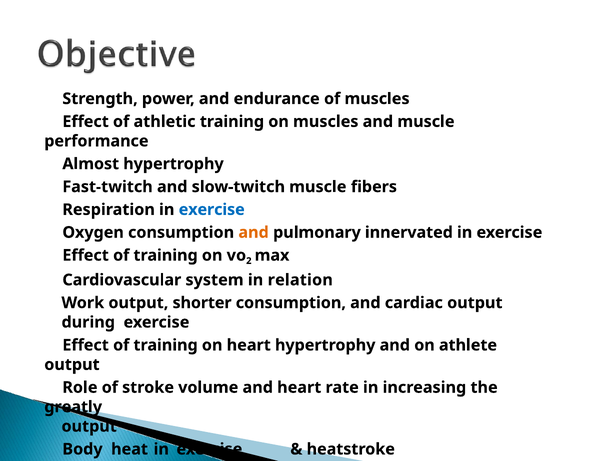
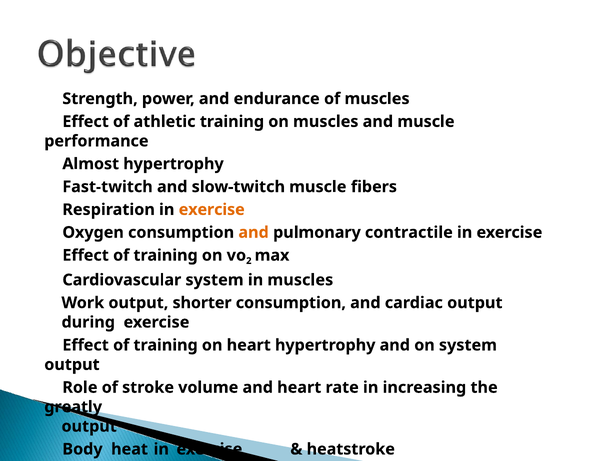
exercise at (212, 210) colour: blue -> orange
innervated: innervated -> contractile
in relation: relation -> muscles
on athlete: athlete -> system
